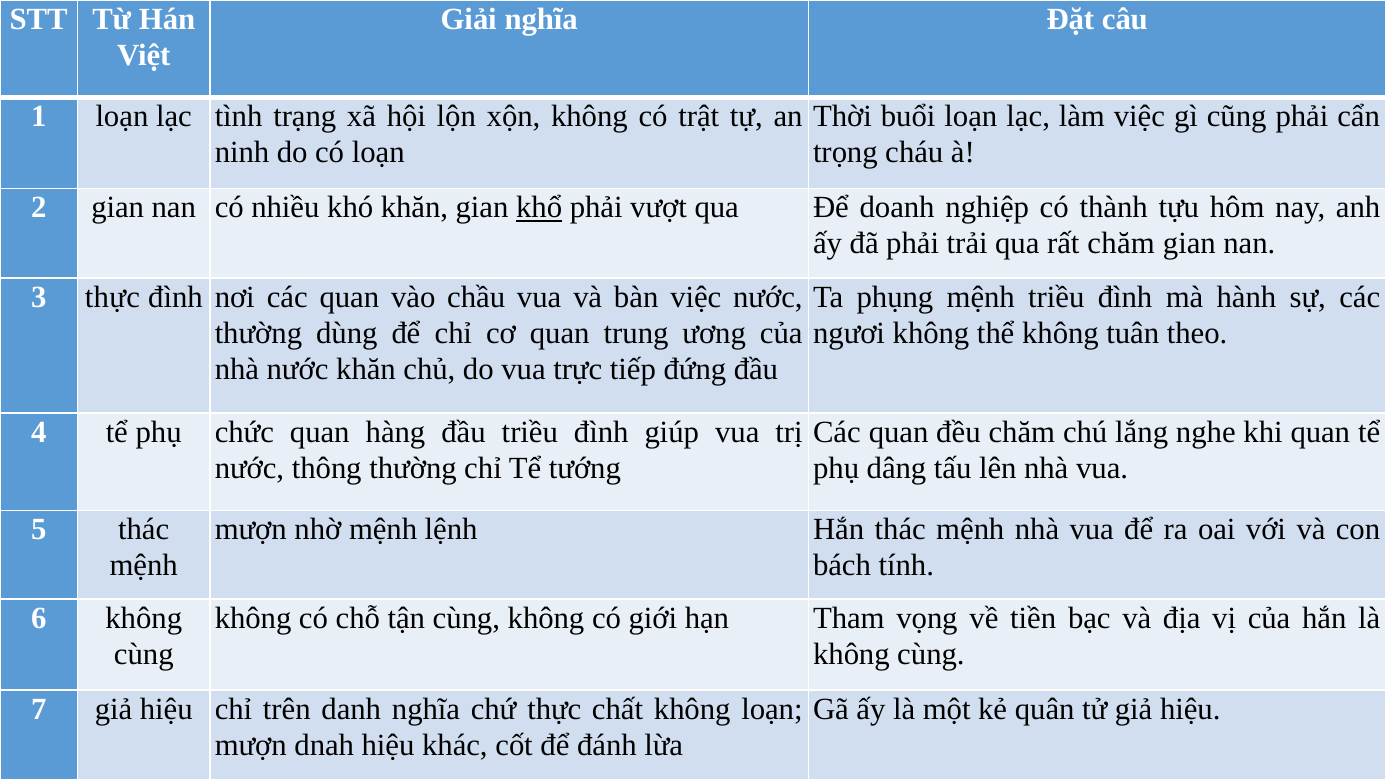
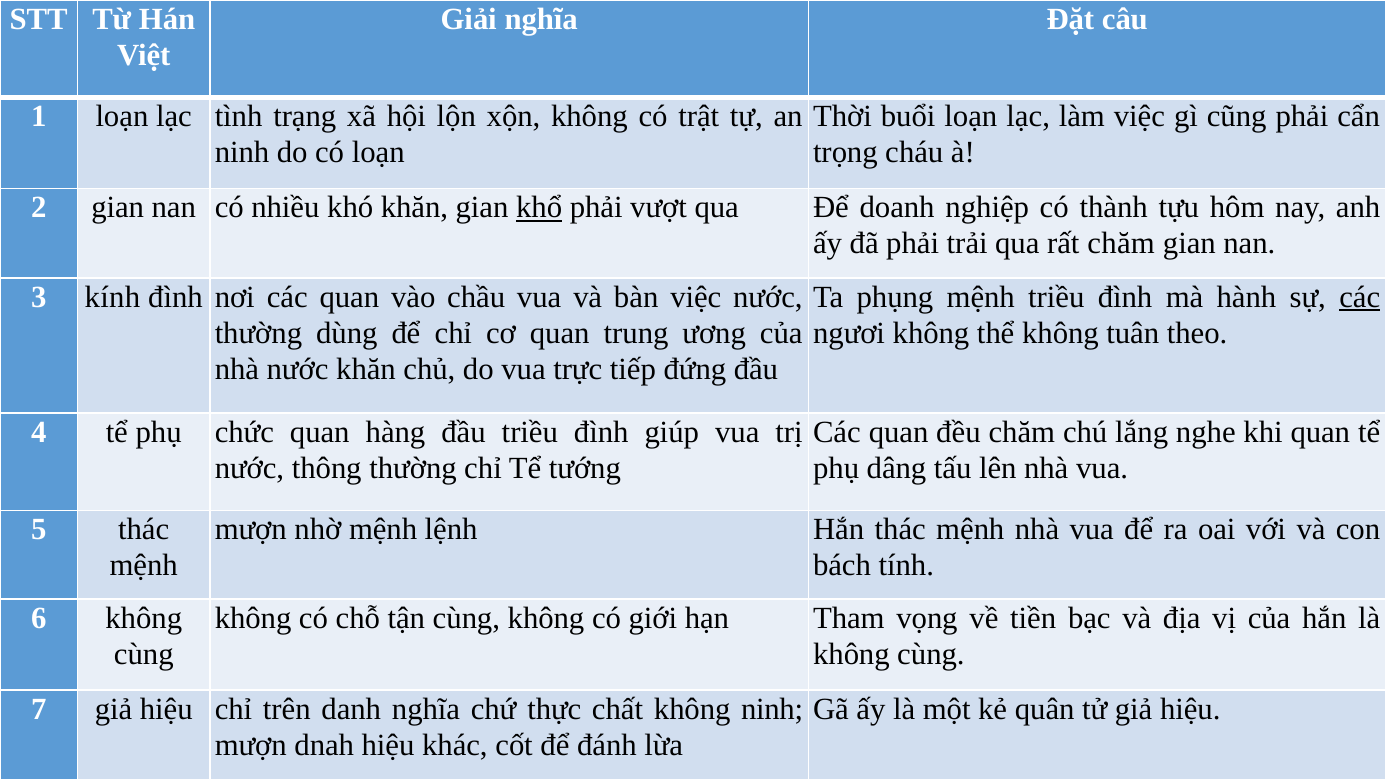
3 thực: thực -> kính
các at (1360, 297) underline: none -> present
không loạn: loạn -> ninh
